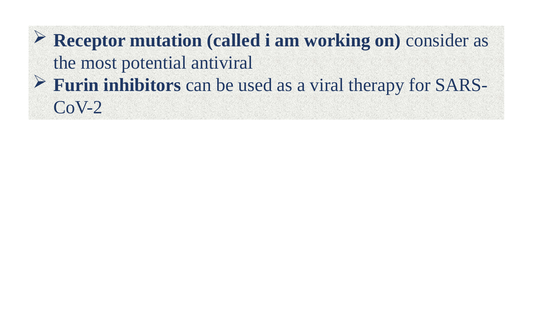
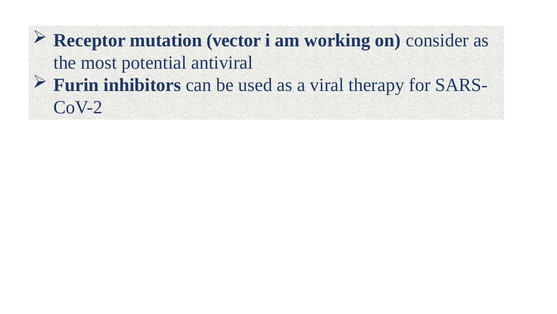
called: called -> vector
